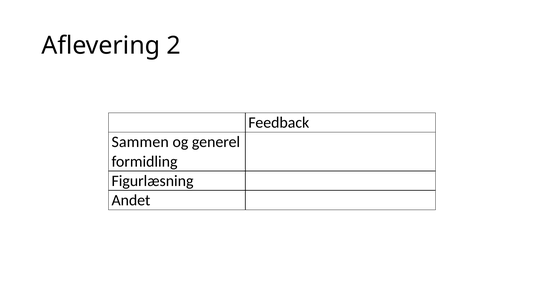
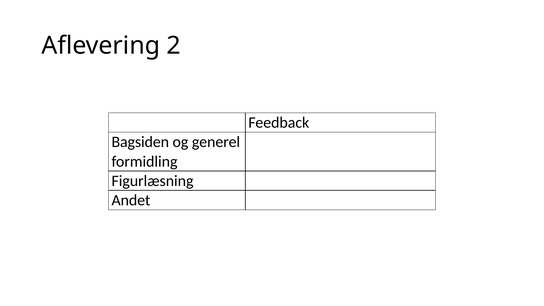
Sammen: Sammen -> Bagsiden
